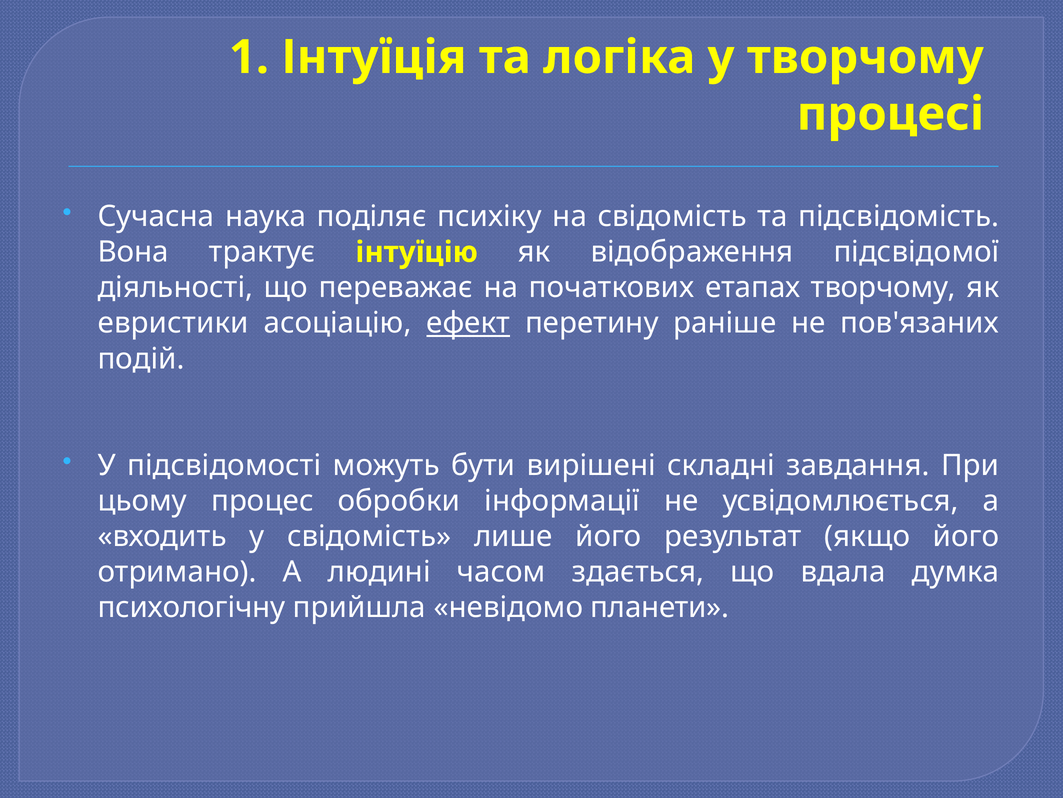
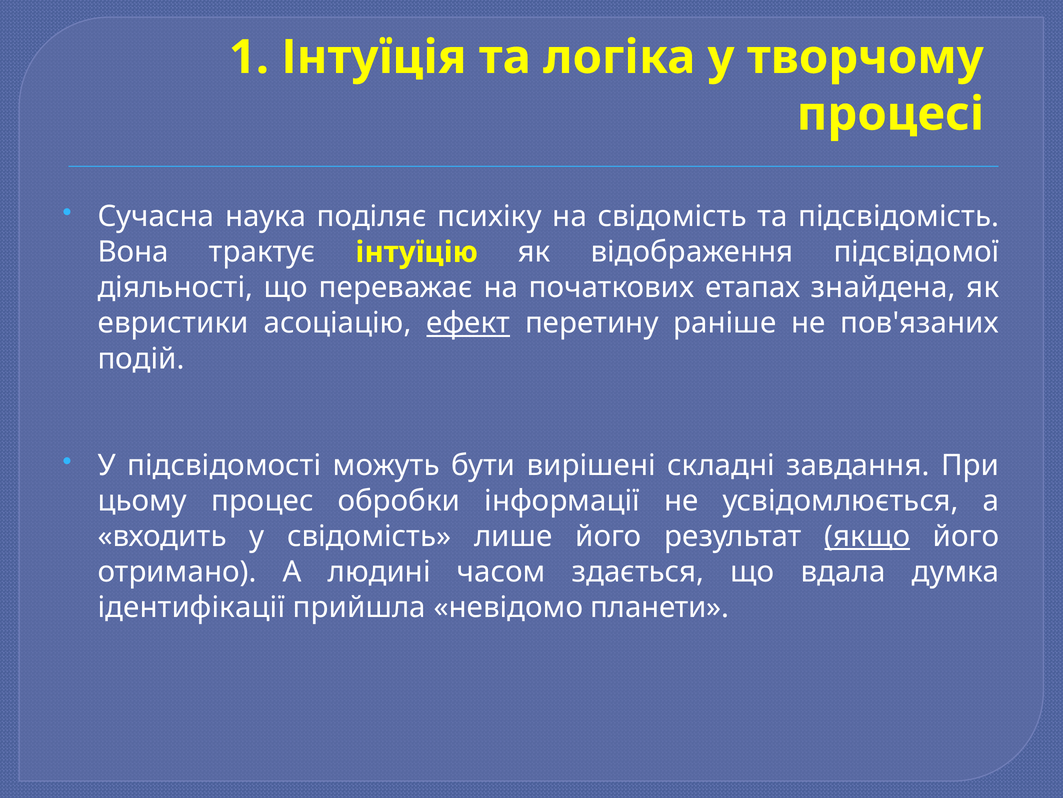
етапах творчому: творчому -> знайдена
якщо underline: none -> present
психологічну: психологічну -> ідентифікації
